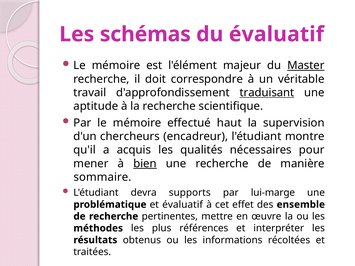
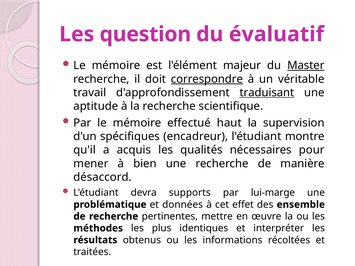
schémas: schémas -> question
correspondre underline: none -> present
chercheurs: chercheurs -> spécifiques
bien underline: present -> none
sommaire: sommaire -> désaccord
et évaluatif: évaluatif -> données
références: références -> identiques
